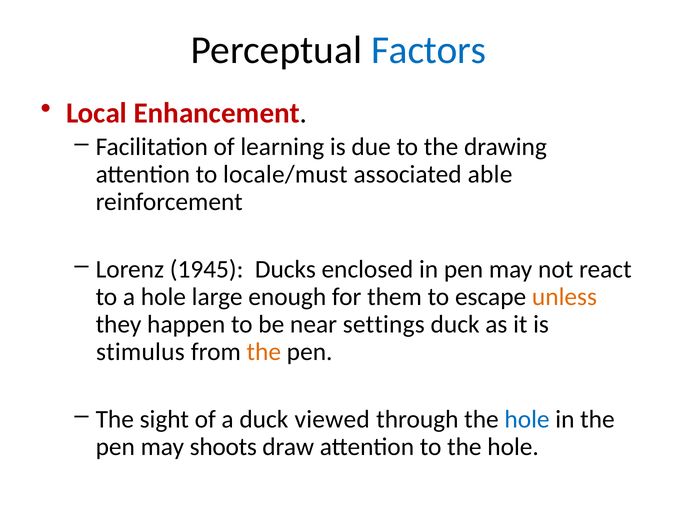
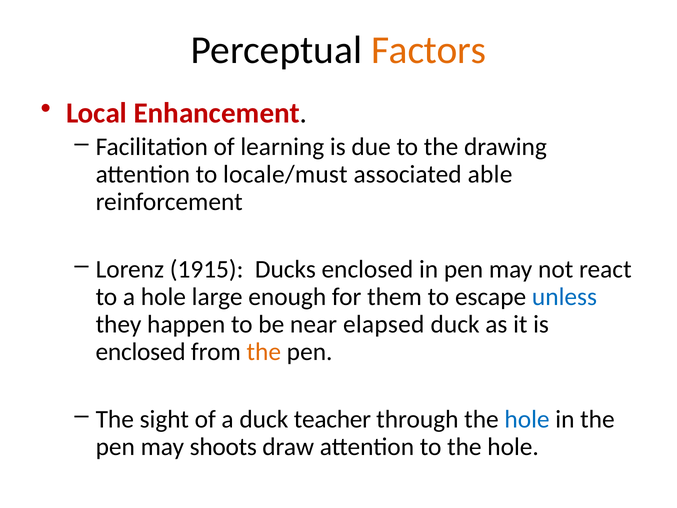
Factors colour: blue -> orange
1945: 1945 -> 1915
unless colour: orange -> blue
settings: settings -> elapsed
stimulus at (140, 352): stimulus -> enclosed
viewed: viewed -> teacher
